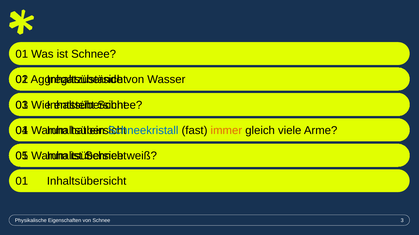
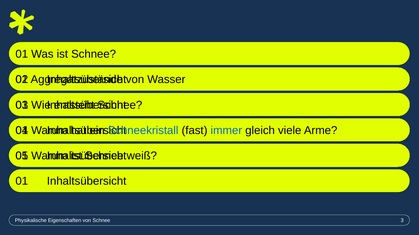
immer colour: orange -> blue
